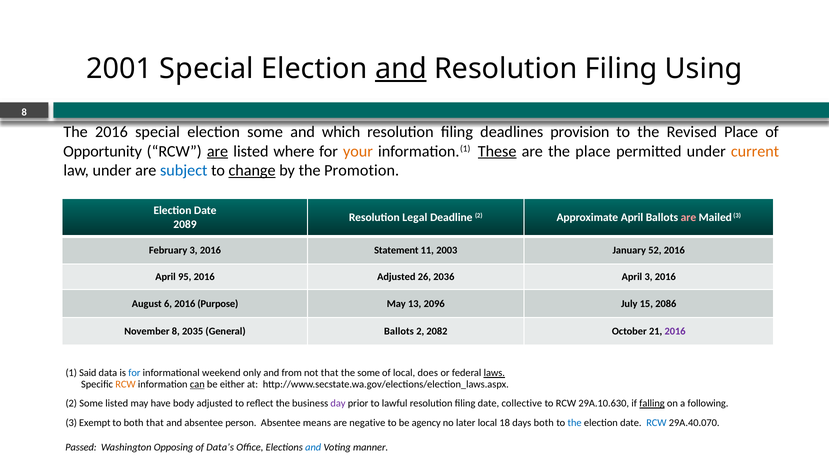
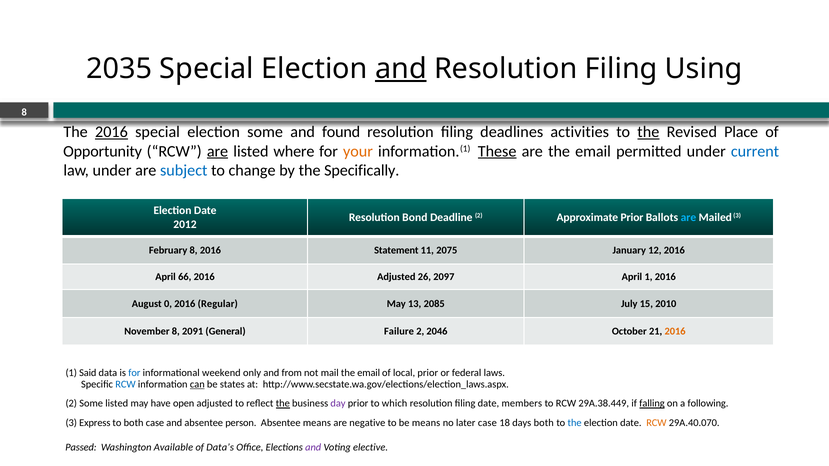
2001: 2001 -> 2035
2016 at (111, 132) underline: none -> present
which: which -> found
provision: provision -> activities
the at (648, 132) underline: none -> present
are the place: place -> email
current colour: orange -> blue
change underline: present -> none
Promotion: Promotion -> Specifically
Legal: Legal -> Bond
Approximate April: April -> Prior
are at (688, 218) colour: pink -> light blue
2089: 2089 -> 2012
February 3: 3 -> 8
2003: 2003 -> 2075
52: 52 -> 12
95: 95 -> 66
2036: 2036 -> 2097
April 3: 3 -> 1
6: 6 -> 0
Purpose: Purpose -> Regular
2096: 2096 -> 2085
2086: 2086 -> 2010
2035: 2035 -> 2091
General Ballots: Ballots -> Failure
2082: 2082 -> 2046
2016 at (675, 331) colour: purple -> orange
not that: that -> mail
some at (369, 373): some -> email
local does: does -> prior
laws underline: present -> none
RCW at (125, 384) colour: orange -> blue
either: either -> states
body: body -> open
the at (283, 404) underline: none -> present
lawful: lawful -> which
collective: collective -> members
29A.10.630: 29A.10.630 -> 29A.38.449
Exempt: Exempt -> Express
both that: that -> case
be agency: agency -> means
later local: local -> case
RCW at (656, 423) colour: blue -> orange
Opposing: Opposing -> Available
and at (313, 448) colour: blue -> purple
manner: manner -> elective
